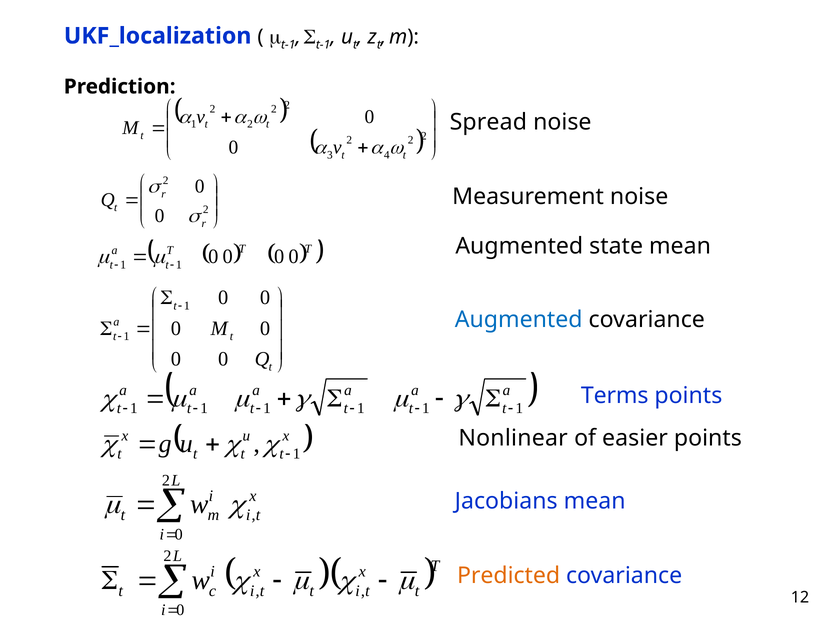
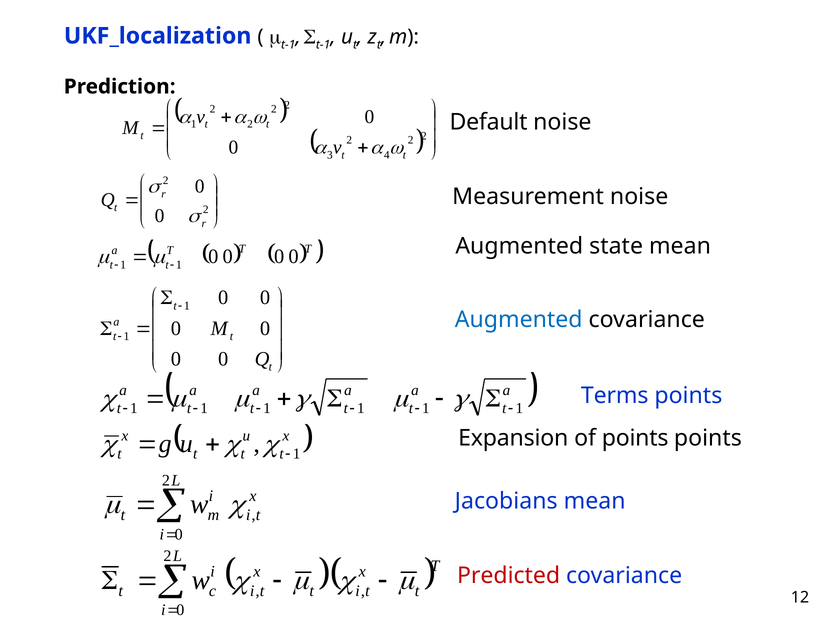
Spread: Spread -> Default
Nonlinear: Nonlinear -> Expansion
of easier: easier -> points
Predicted colour: orange -> red
